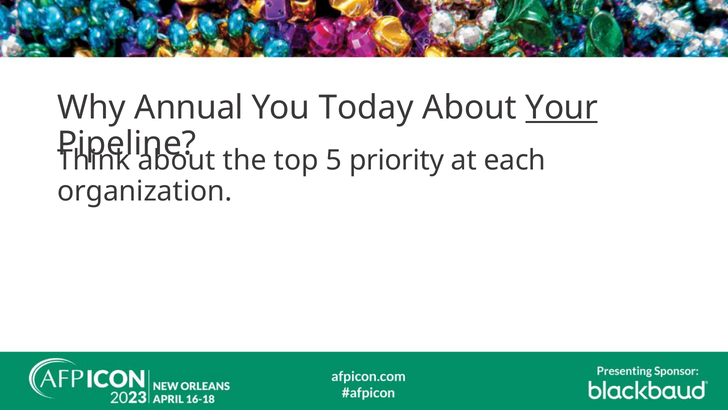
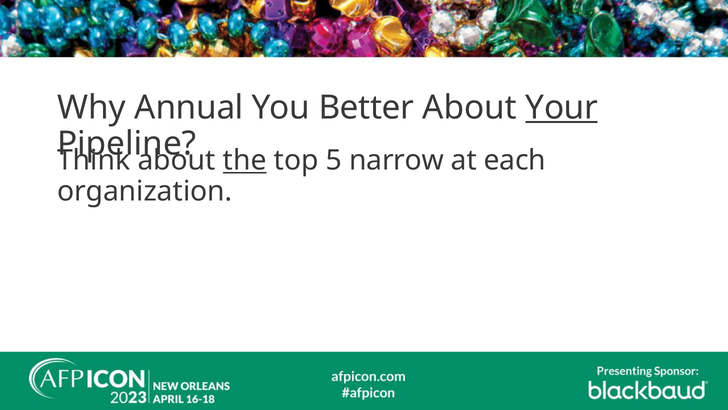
Today: Today -> Better
the underline: none -> present
priority: priority -> narrow
